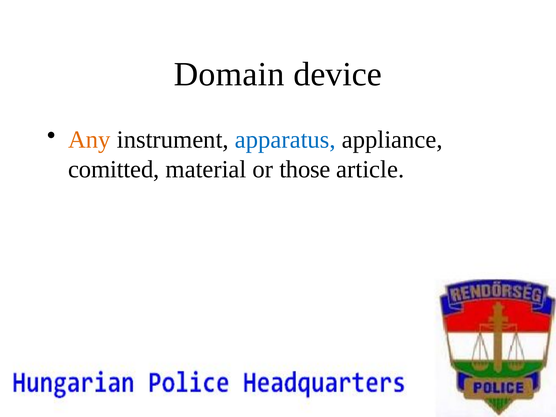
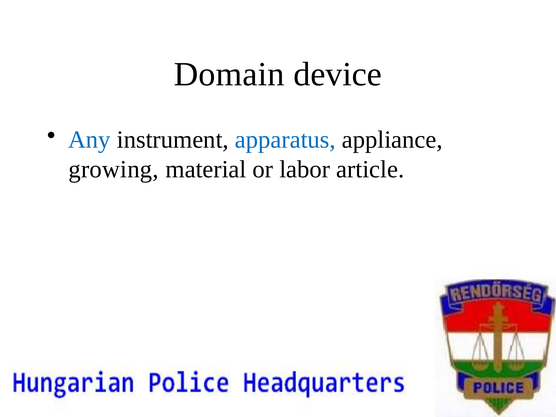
Any colour: orange -> blue
comitted: comitted -> growing
those: those -> labor
